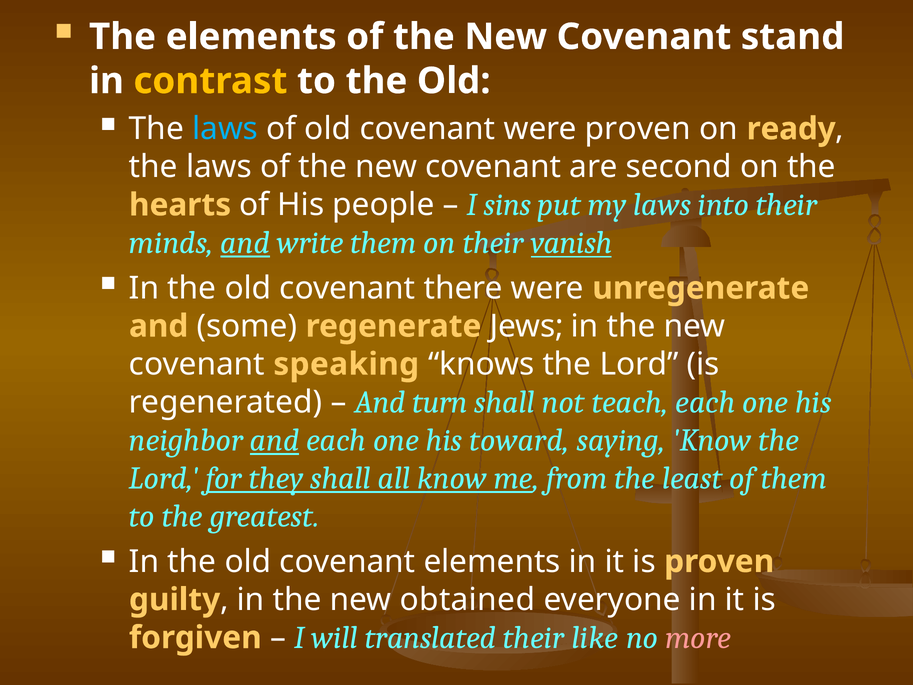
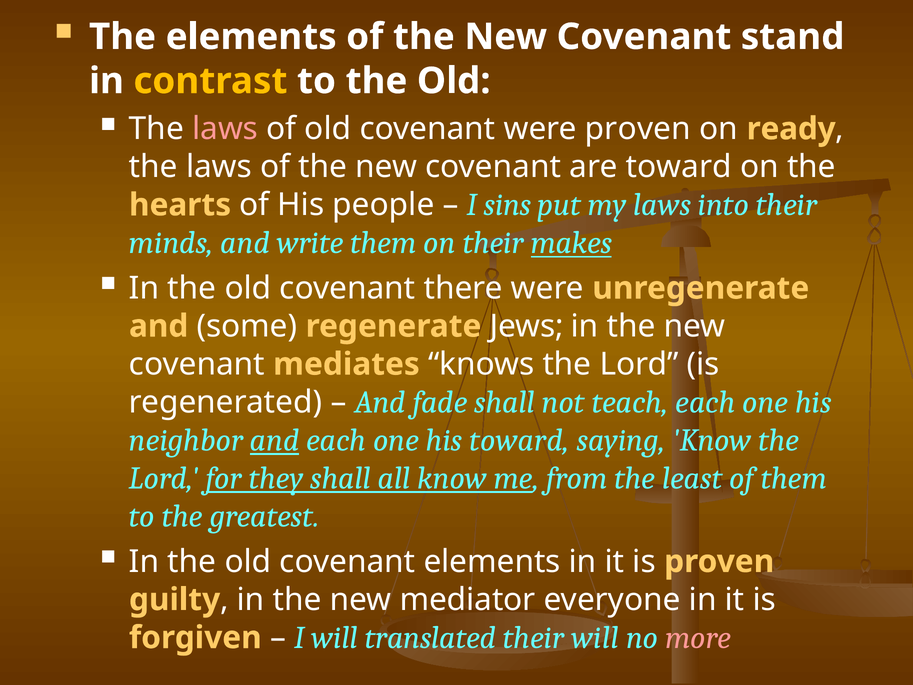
laws at (225, 129) colour: light blue -> pink
are second: second -> toward
and at (245, 243) underline: present -> none
vanish: vanish -> makes
speaking: speaking -> mediates
turn: turn -> fade
obtained: obtained -> mediator
their like: like -> will
